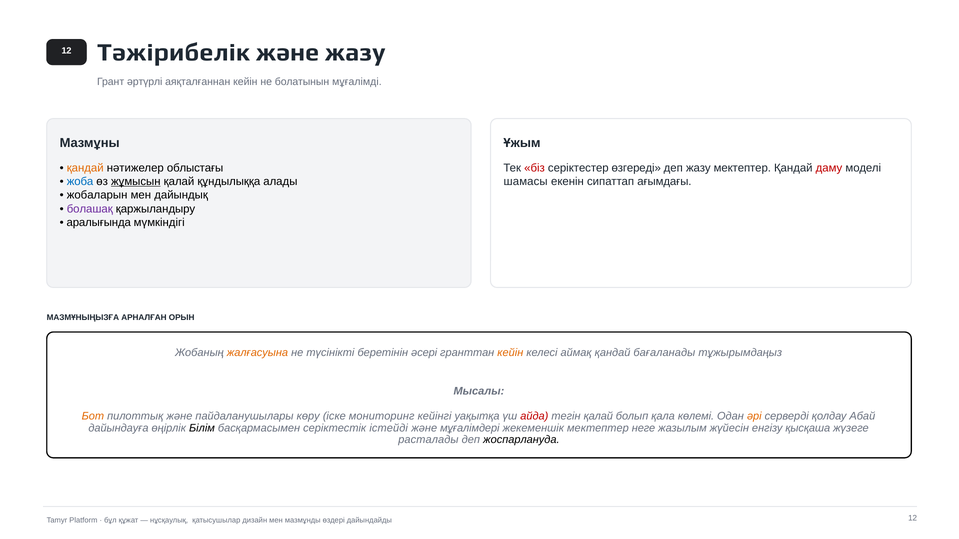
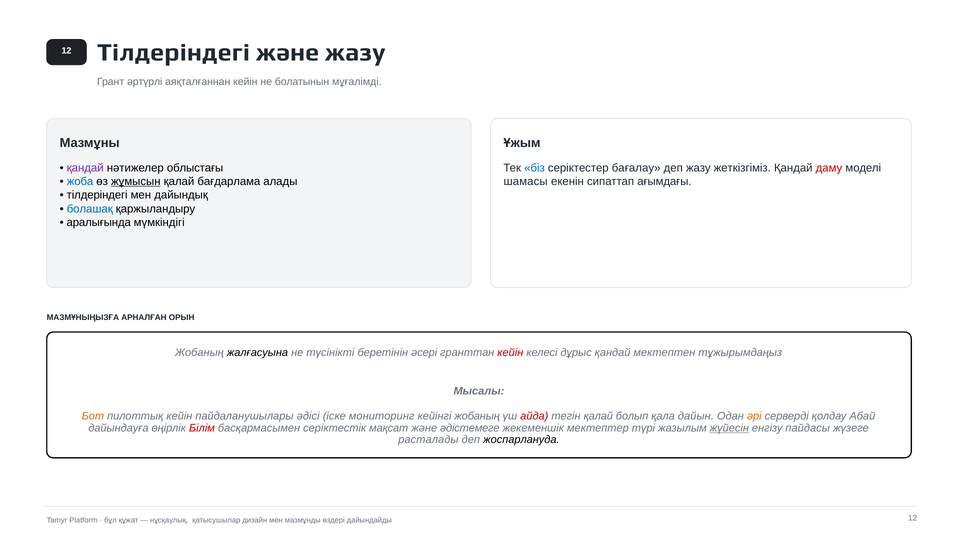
12 Тәжірибелік: Тәжірибелік -> Тілдеріндегі
қандай at (85, 168) colour: orange -> purple
біз colour: red -> blue
өзгереді: өзгереді -> бағалау
жазу мектептер: мектептер -> жеткізгіміз
құндылыққа: құндылыққа -> бағдарлама
жобаларын at (97, 195): жобаларын -> тілдеріндегі
болашақ colour: purple -> blue
жалғасуына colour: orange -> black
кейін at (510, 353) colour: orange -> red
аймақ: аймақ -> дұрыс
бағаланады: бағаланады -> мектептен
пилоттық және: және -> кейін
көру: көру -> әдісі
кейінгі уақытқа: уақытқа -> жобаның
көлемі: көлемі -> дайын
Білім colour: black -> red
істейді: істейді -> мақсат
мұғалімдері: мұғалімдері -> әдістемеге
неге: неге -> түрі
жүйесін underline: none -> present
қысқаша: қысқаша -> пайдасы
